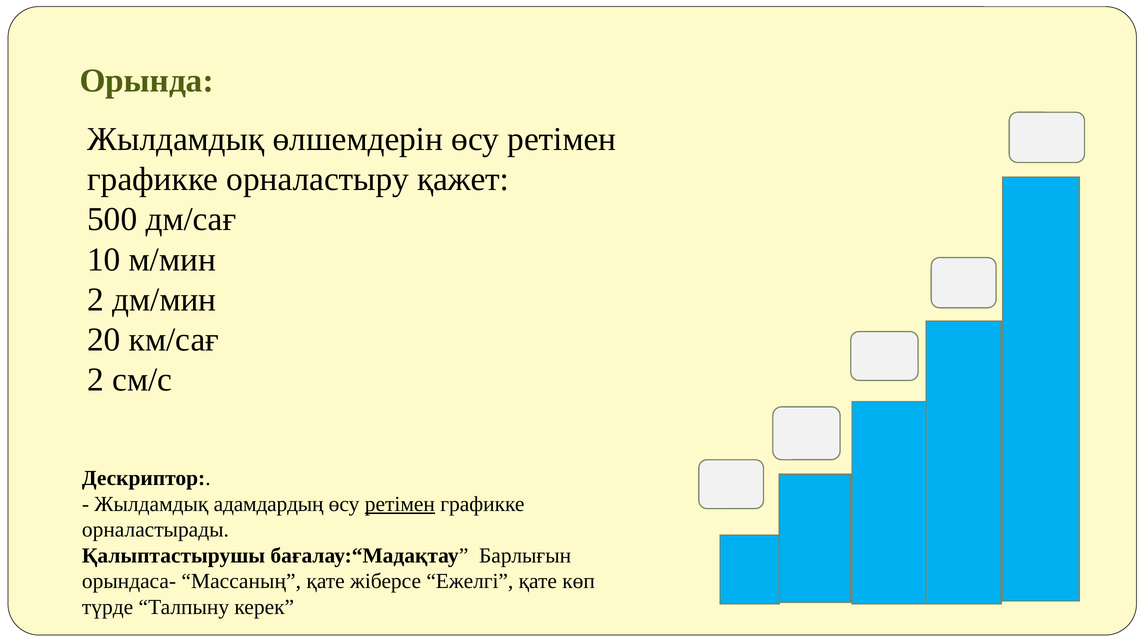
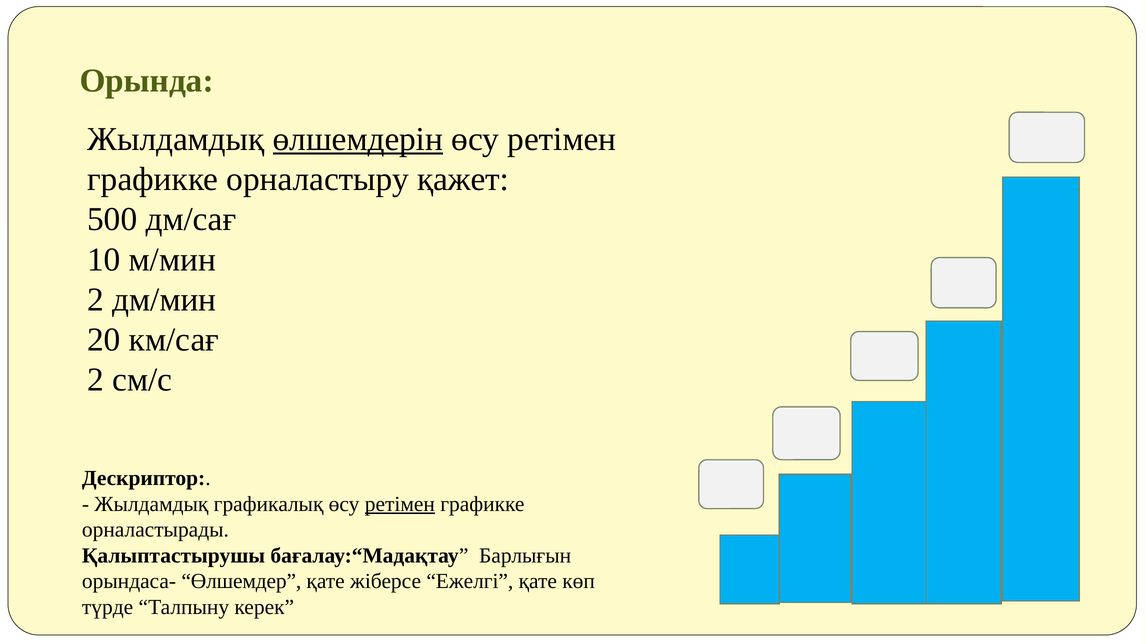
өлшемдерін underline: none -> present
адамдардың: адамдардың -> графикалық
Массаның: Массаның -> Өлшемдер
